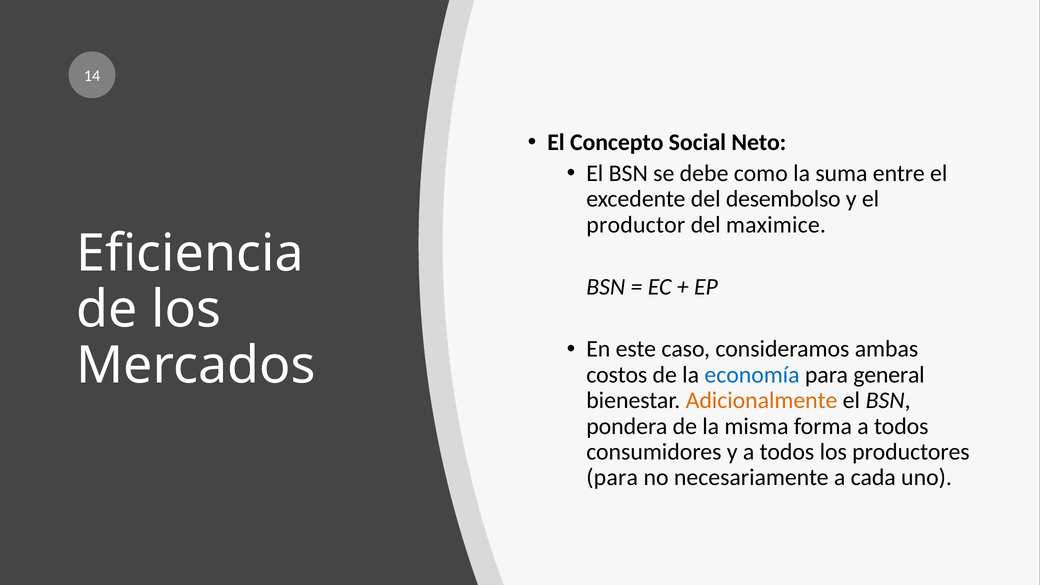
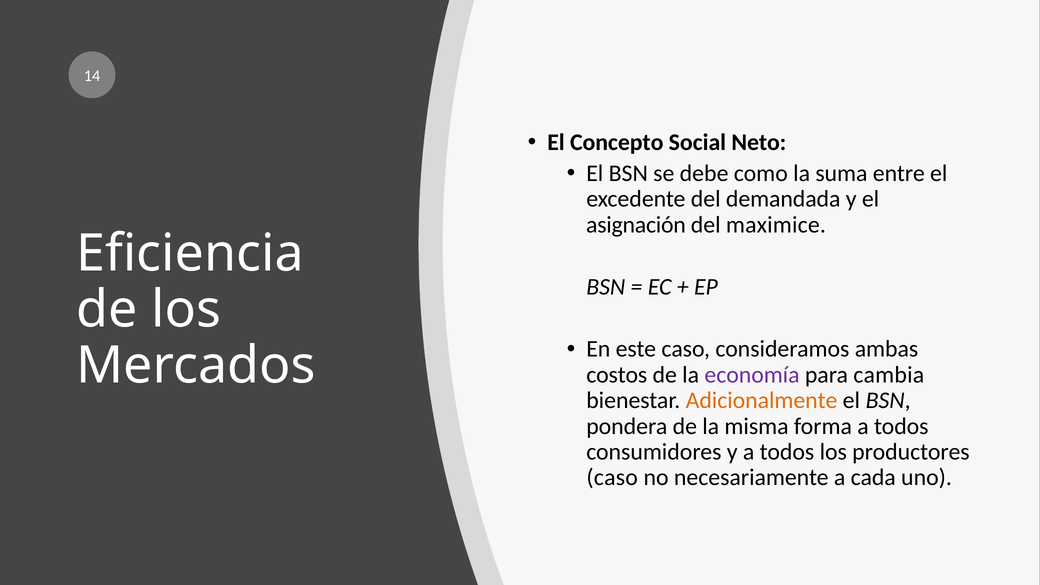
desembolso: desembolso -> demandada
productor: productor -> asignación
economía colour: blue -> purple
general: general -> cambia
para at (612, 478): para -> caso
